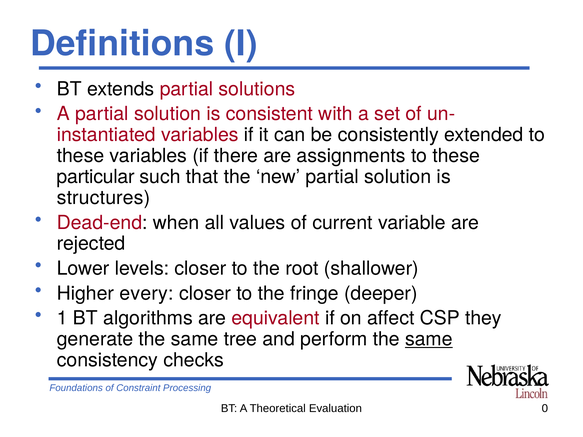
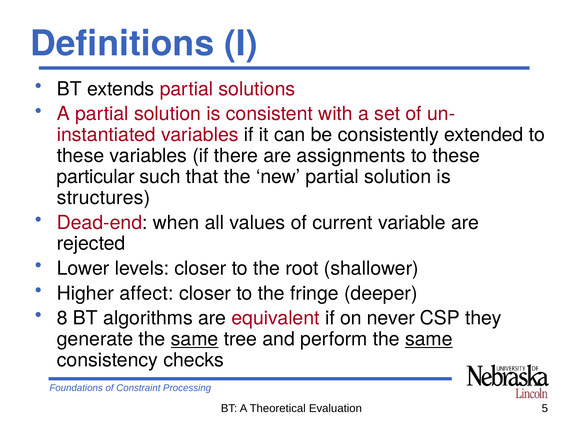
every: every -> affect
1: 1 -> 8
affect: affect -> never
same at (195, 339) underline: none -> present
0: 0 -> 5
